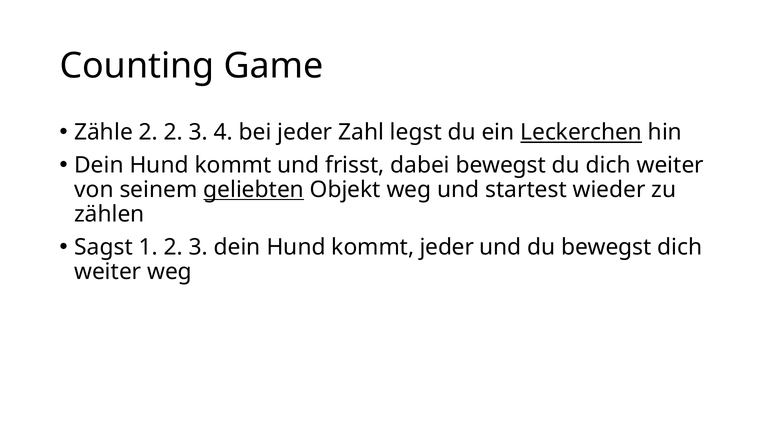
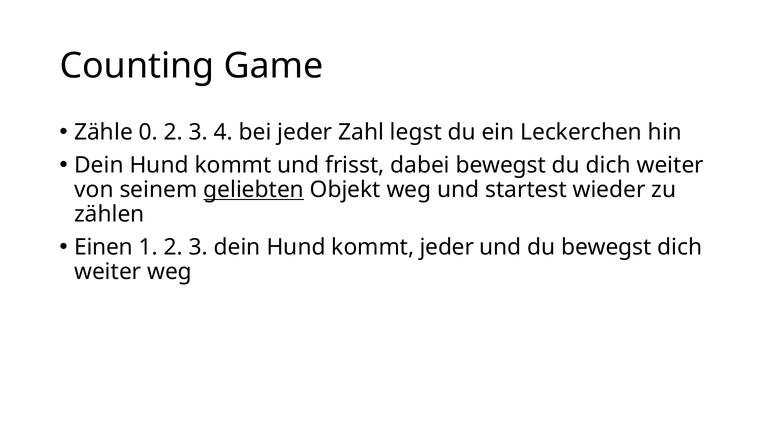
Zähle 2: 2 -> 0
Leckerchen underline: present -> none
Sagst: Sagst -> Einen
